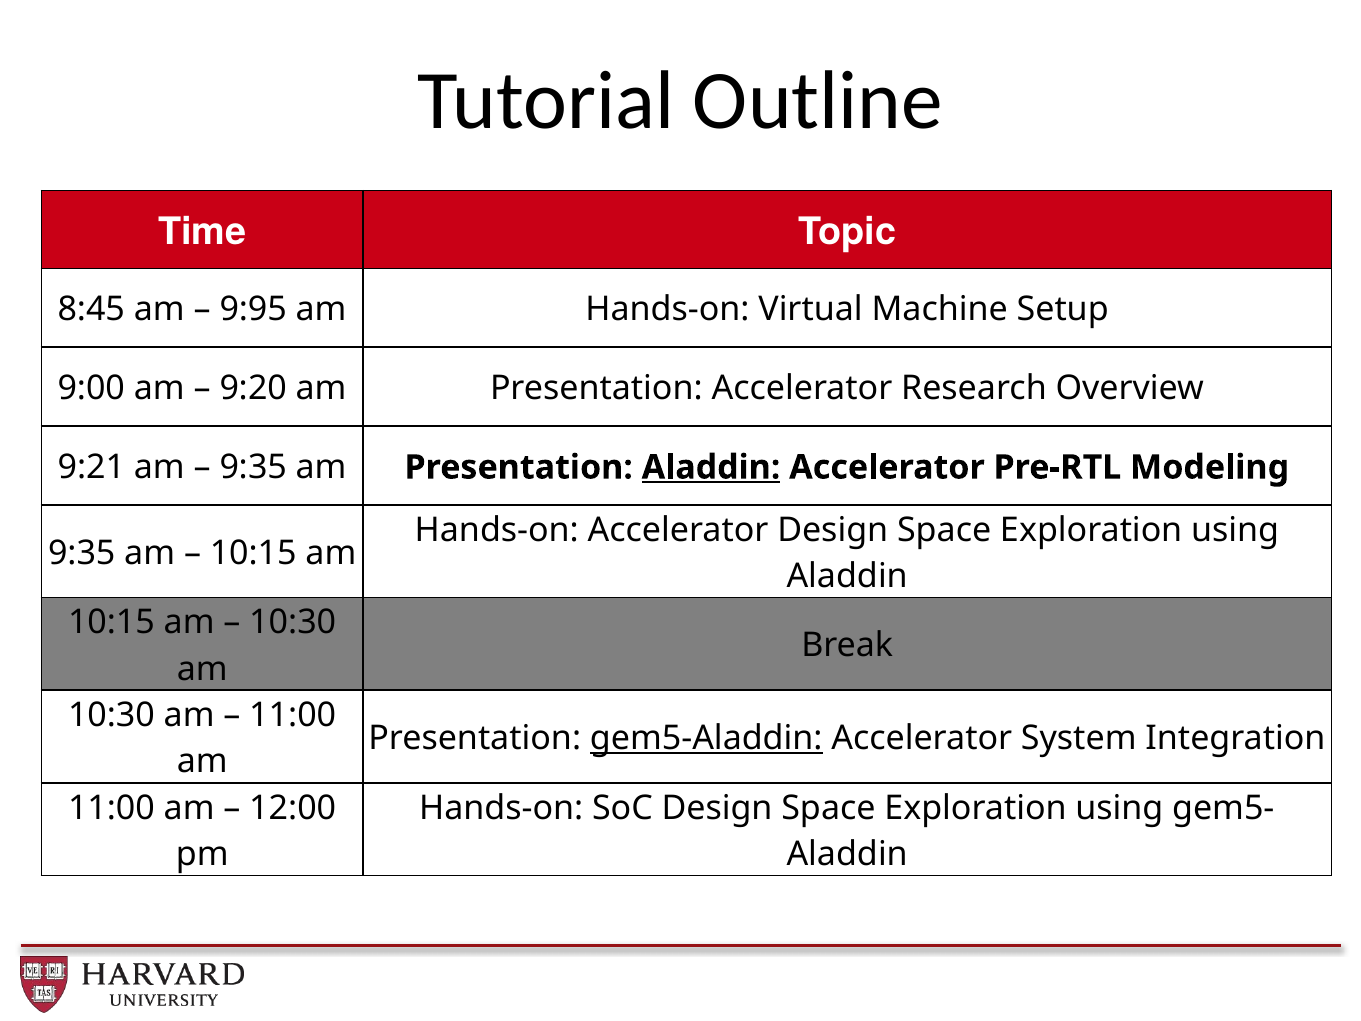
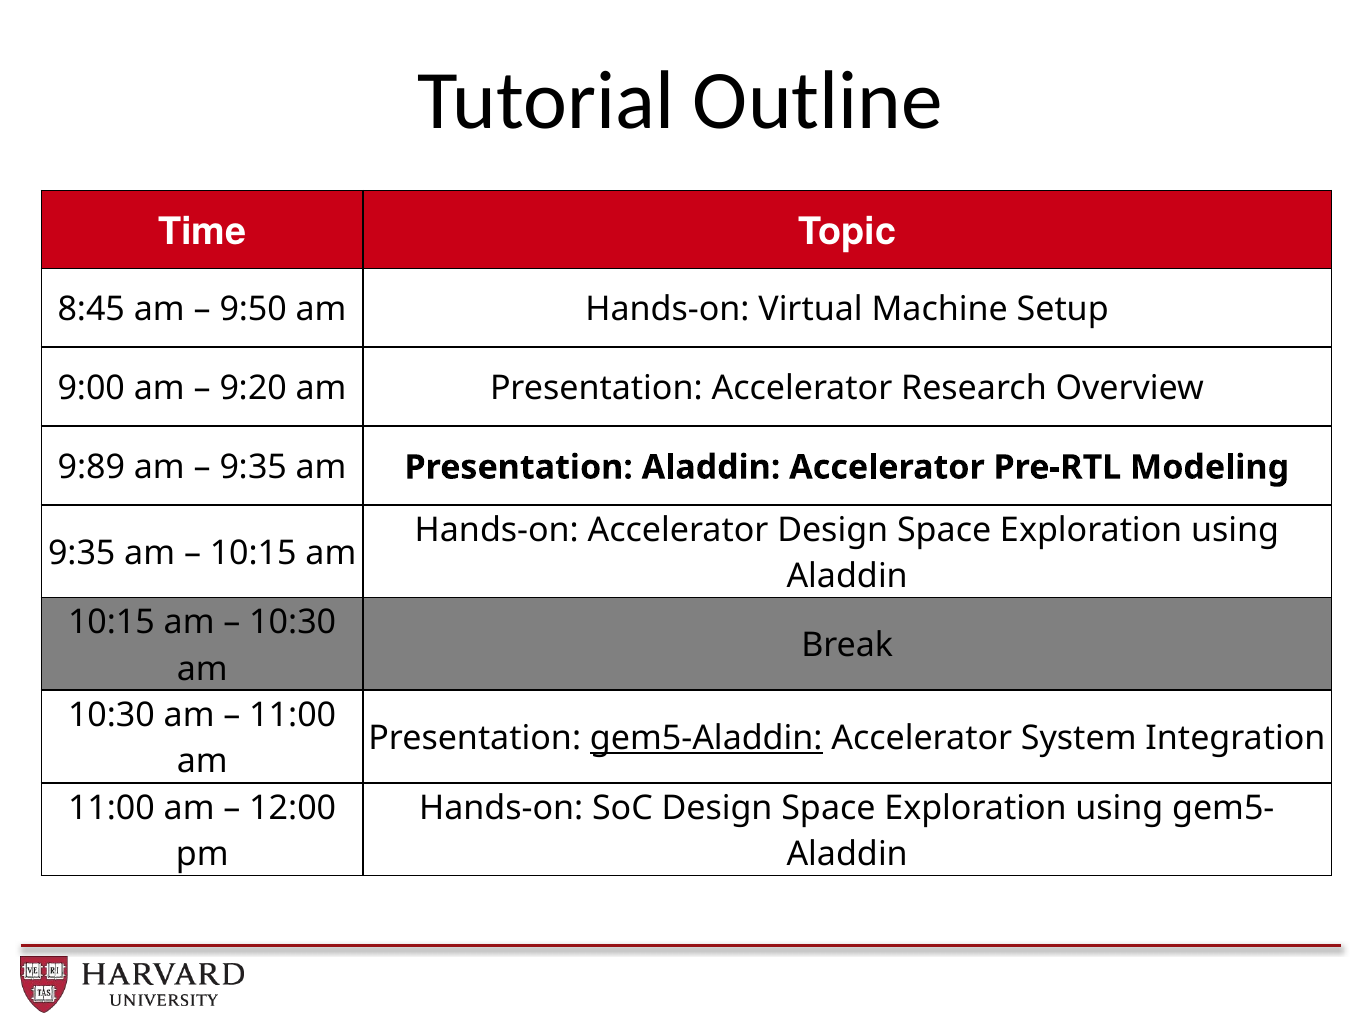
9:95: 9:95 -> 9:50
9:21: 9:21 -> 9:89
Aladdin at (711, 467) underline: present -> none
